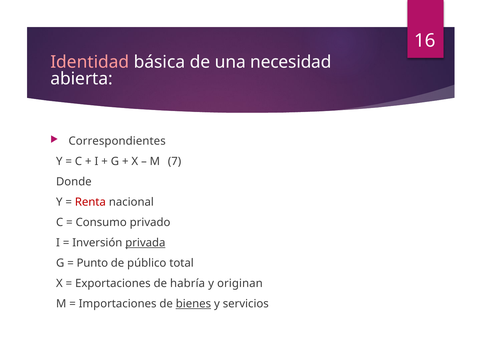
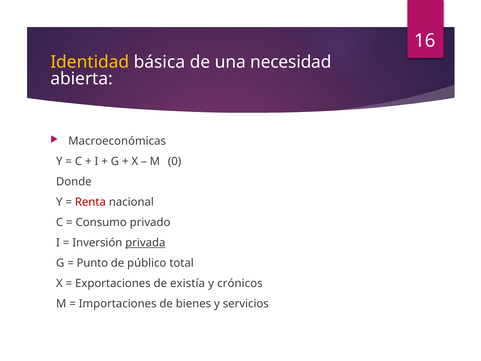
Identidad colour: pink -> yellow
Correspondientes: Correspondientes -> Macroeconómicas
7: 7 -> 0
habría: habría -> existía
originan: originan -> crónicos
bienes underline: present -> none
